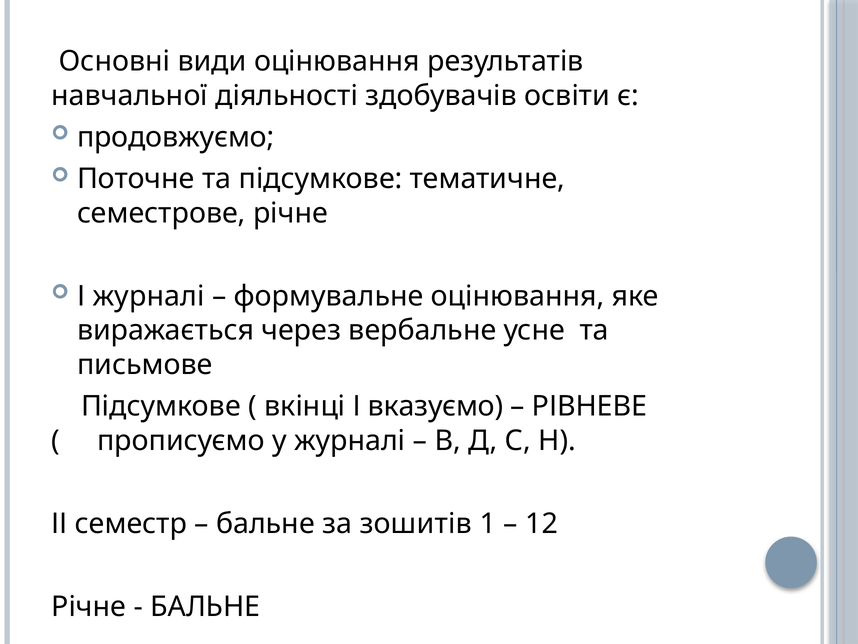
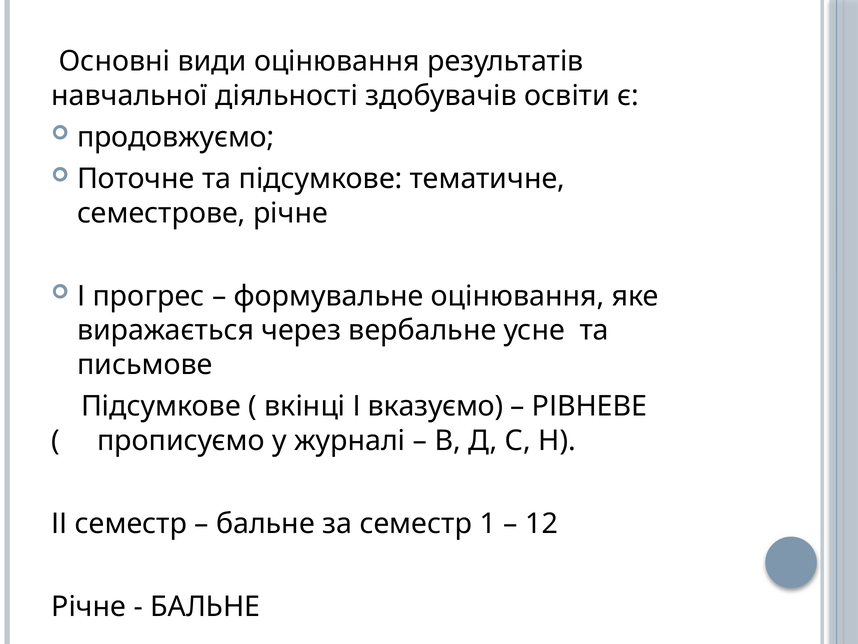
І журналі: журналі -> прогрес
за зошитів: зошитів -> семестр
